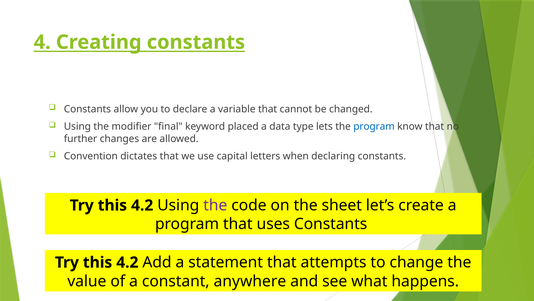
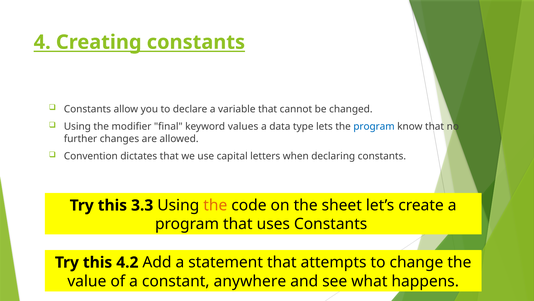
placed: placed -> values
4.2 at (142, 205): 4.2 -> 3.3
the at (215, 205) colour: purple -> orange
